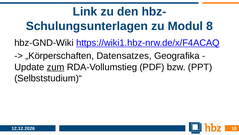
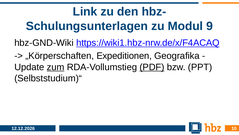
8: 8 -> 9
Datensatzes: Datensatzes -> Expeditionen
PDF underline: none -> present
